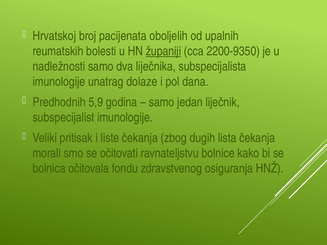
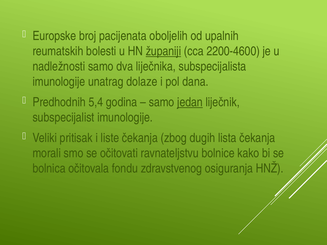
Hrvatskoj: Hrvatskoj -> Europske
2200-9350: 2200-9350 -> 2200-4600
5,9: 5,9 -> 5,4
jedan underline: none -> present
